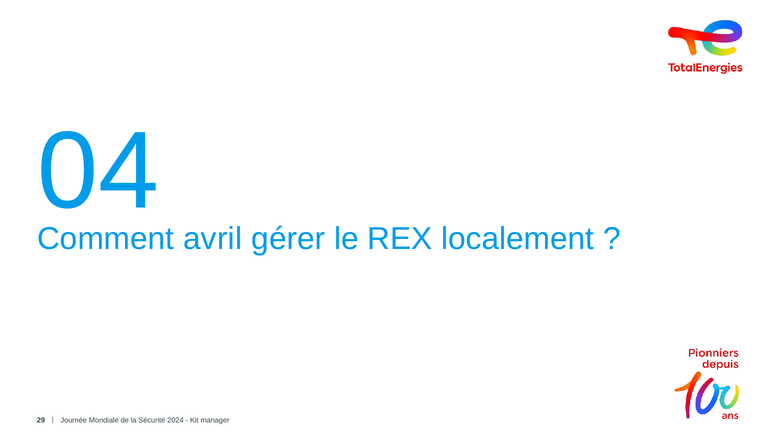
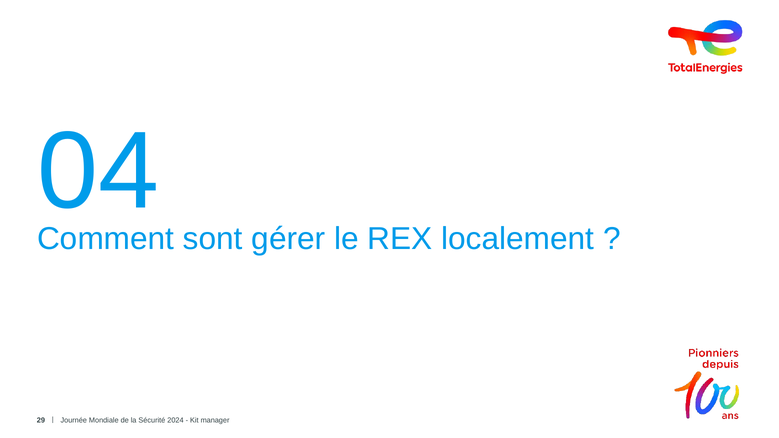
avril: avril -> sont
